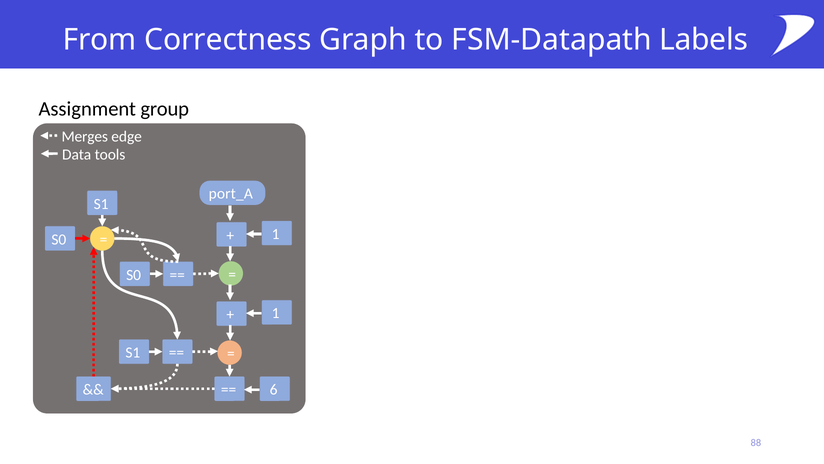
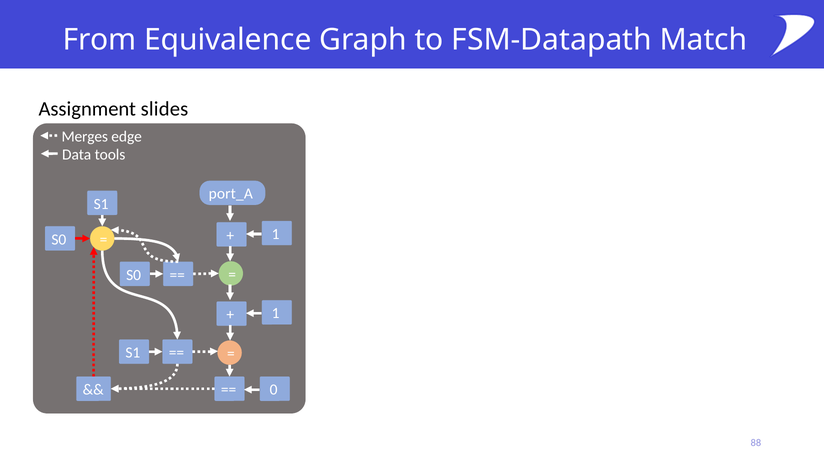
Correctness: Correctness -> Equivalence
Labels: Labels -> Match
group: group -> slides
6: 6 -> 0
